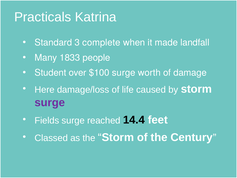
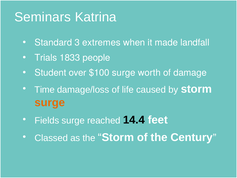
Practicals: Practicals -> Seminars
complete: complete -> extremes
Many: Many -> Trials
Here: Here -> Time
surge at (50, 102) colour: purple -> orange
